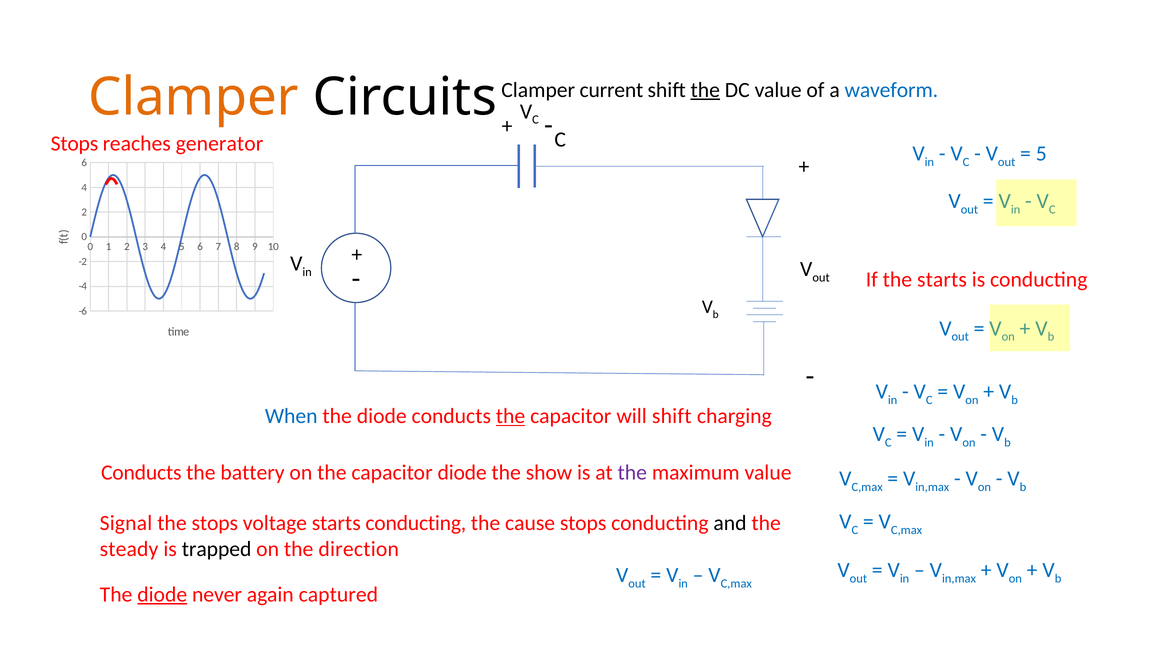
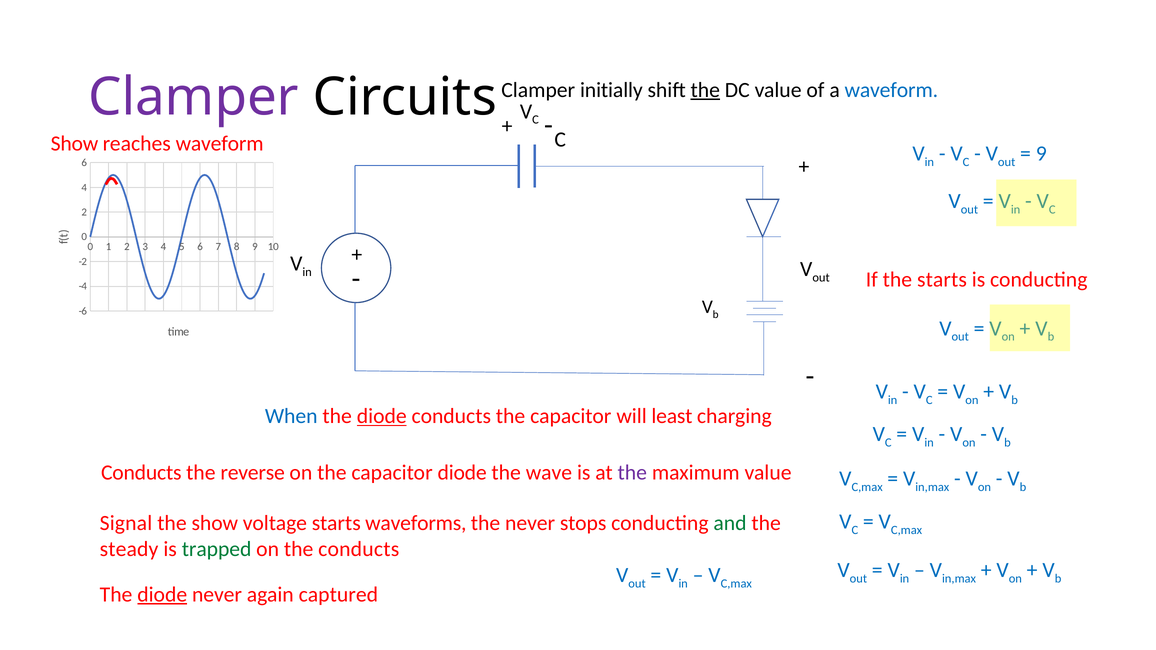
Clamper colour: orange -> purple
current: current -> initially
Stops at (74, 144): Stops -> Show
reaches generator: generator -> waveform
5 at (1041, 154): 5 -> 9
diode at (382, 416) underline: none -> present
the at (511, 416) underline: present -> none
will shift: shift -> least
battery: battery -> reverse
show: show -> wave
the stops: stops -> show
starts conducting: conducting -> waveforms
the cause: cause -> never
and colour: black -> green
trapped colour: black -> green
the direction: direction -> conducts
